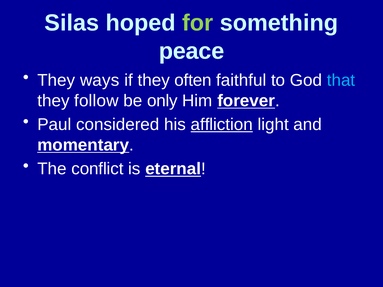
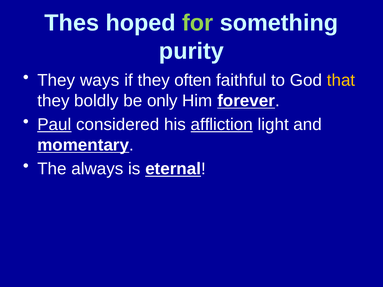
Silas: Silas -> Thes
peace: peace -> purity
that colour: light blue -> yellow
follow: follow -> boldly
Paul underline: none -> present
conflict: conflict -> always
